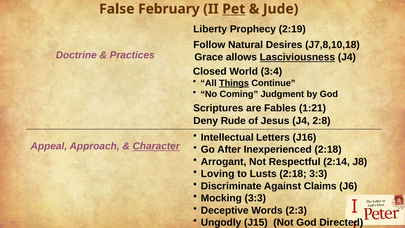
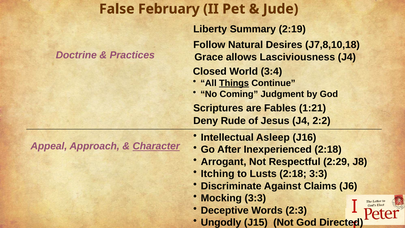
Pet underline: present -> none
Prophecy: Prophecy -> Summary
Lasciviousness underline: present -> none
2:8: 2:8 -> 2:2
Letters: Letters -> Asleep
2:14: 2:14 -> 2:29
Loving: Loving -> Itching
